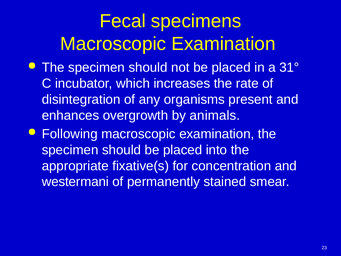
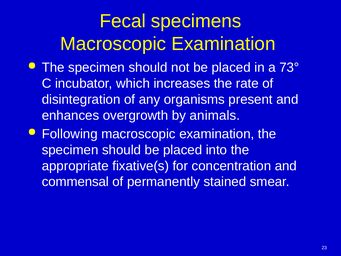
31°: 31° -> 73°
westermani: westermani -> commensal
